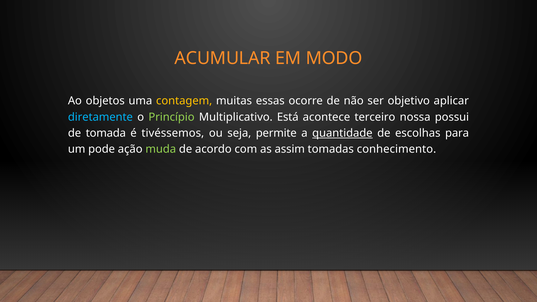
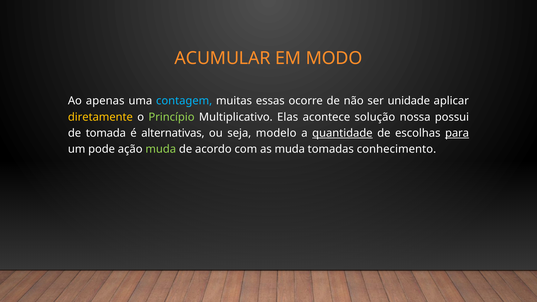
objetos: objetos -> apenas
contagem colour: yellow -> light blue
objetivo: objetivo -> unidade
diretamente colour: light blue -> yellow
Está: Está -> Elas
terceiro: terceiro -> solução
tivéssemos: tivéssemos -> alternativas
permite: permite -> modelo
para underline: none -> present
as assim: assim -> muda
